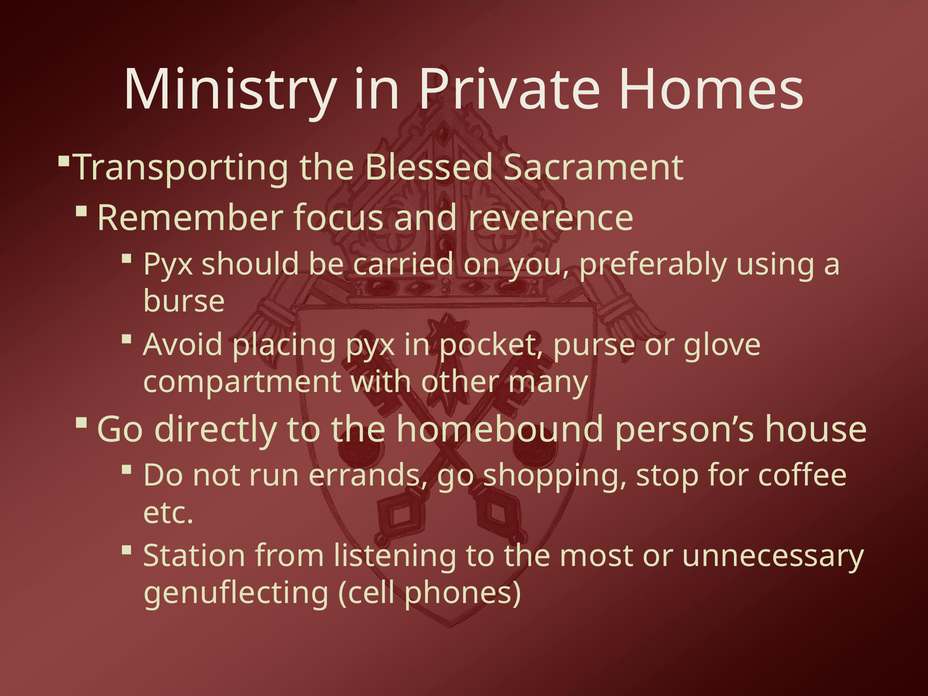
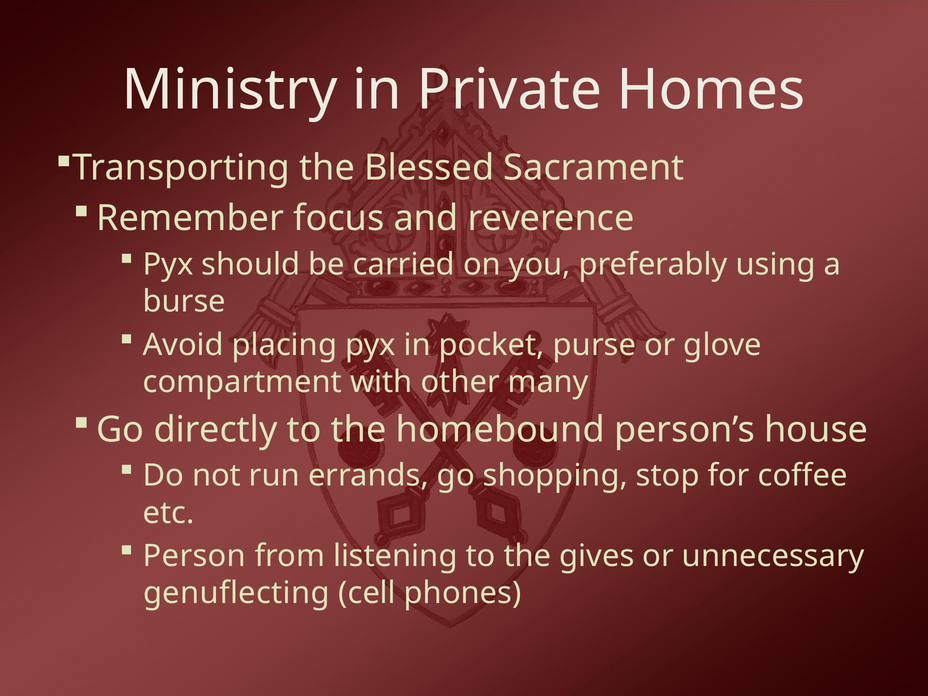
Station: Station -> Person
most: most -> gives
